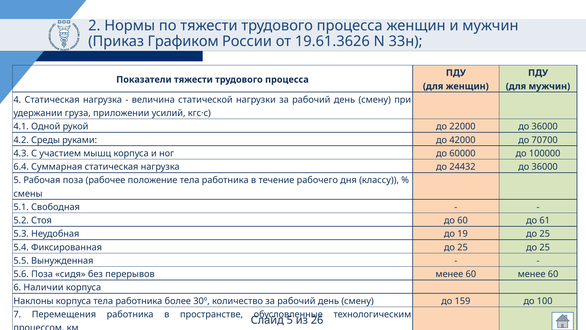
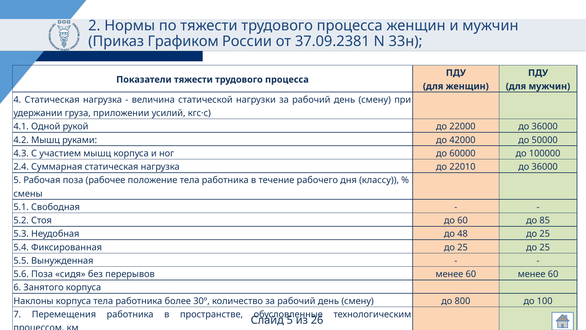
19.61.3626: 19.61.3626 -> 37.09.2381
4.2 Среды: Среды -> Мышц
70700: 70700 -> 50000
6.4: 6.4 -> 2.4
24432: 24432 -> 22010
61: 61 -> 85
19: 19 -> 48
Наличии: Наличии -> Занятого
159: 159 -> 800
